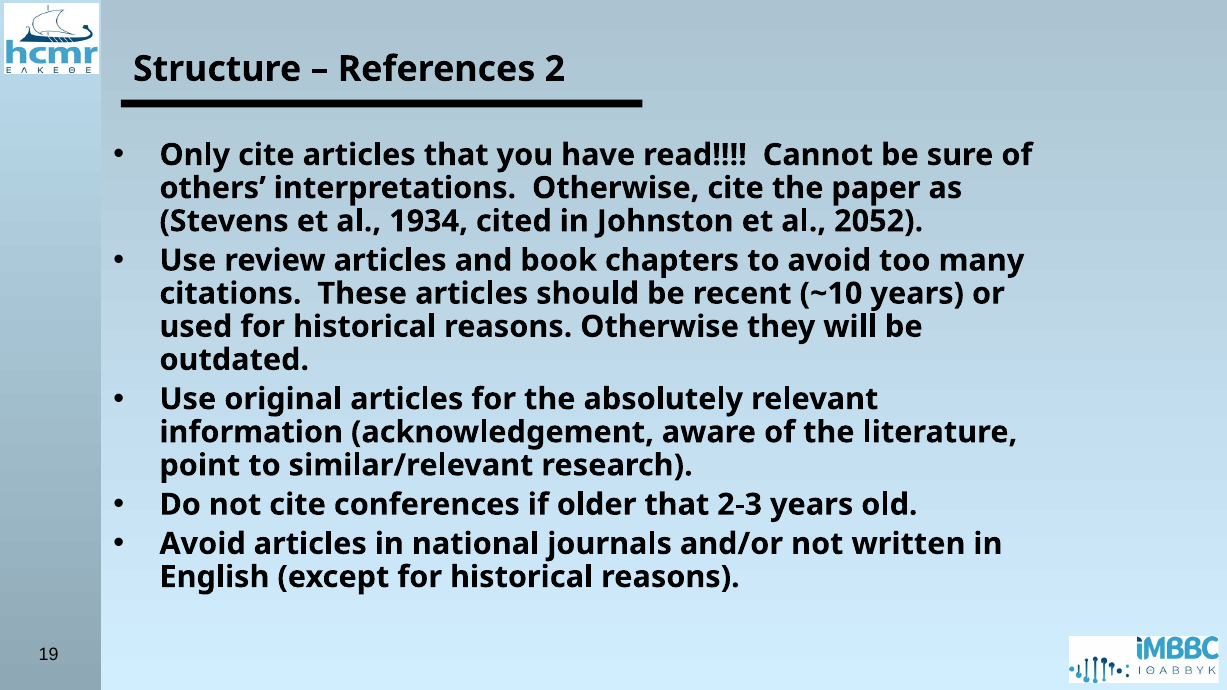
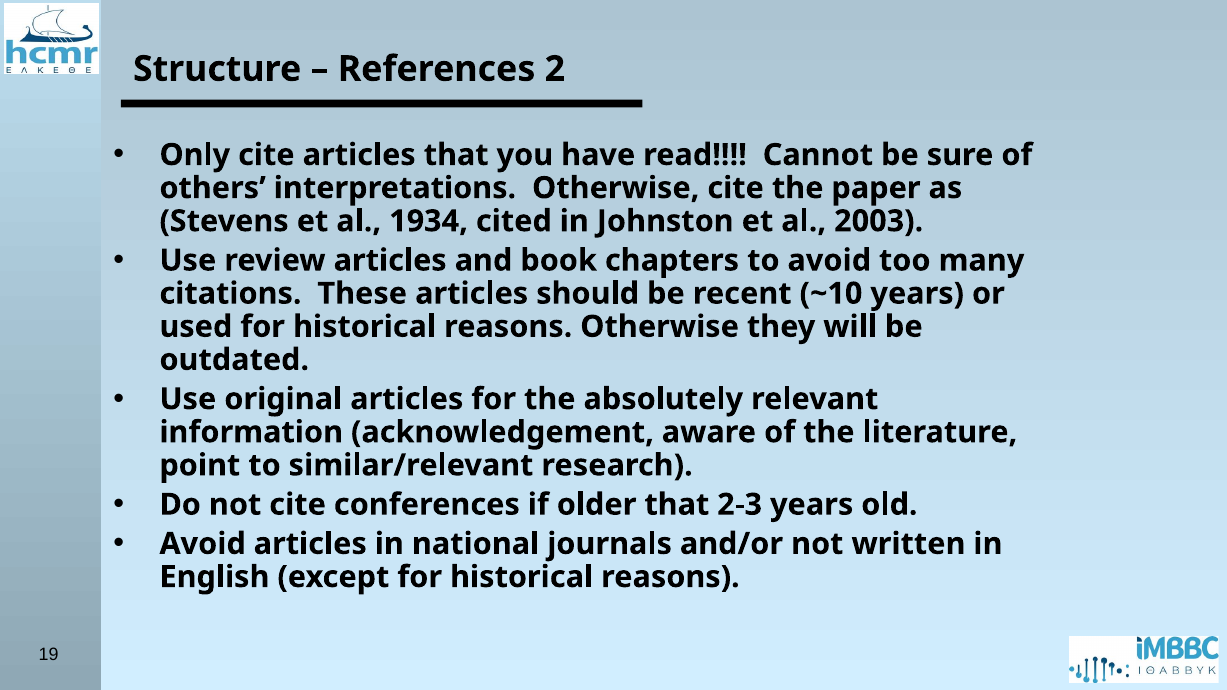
2052: 2052 -> 2003
